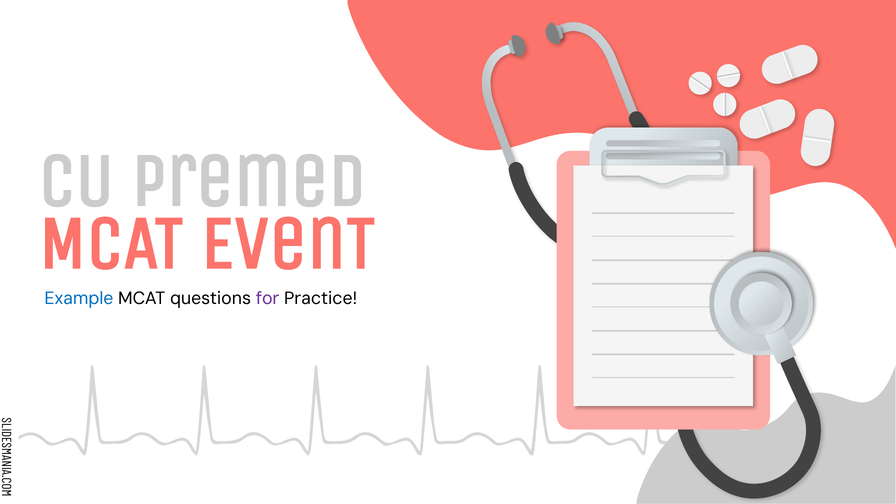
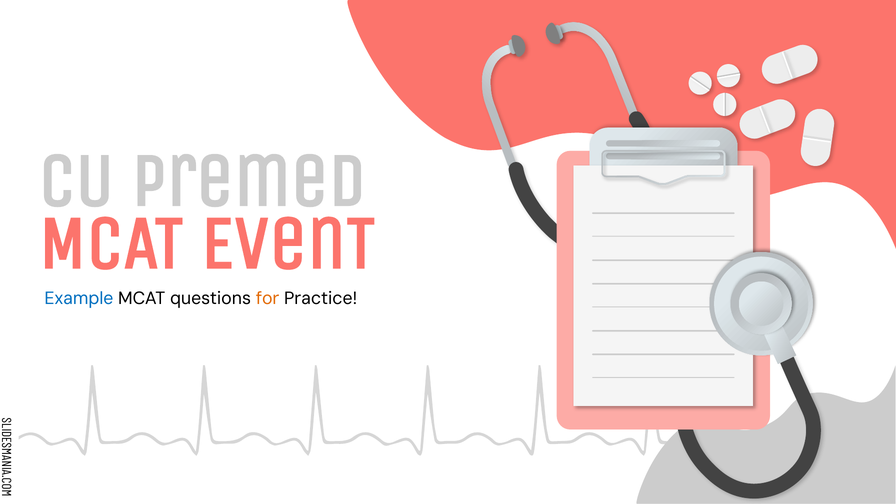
for colour: purple -> orange
